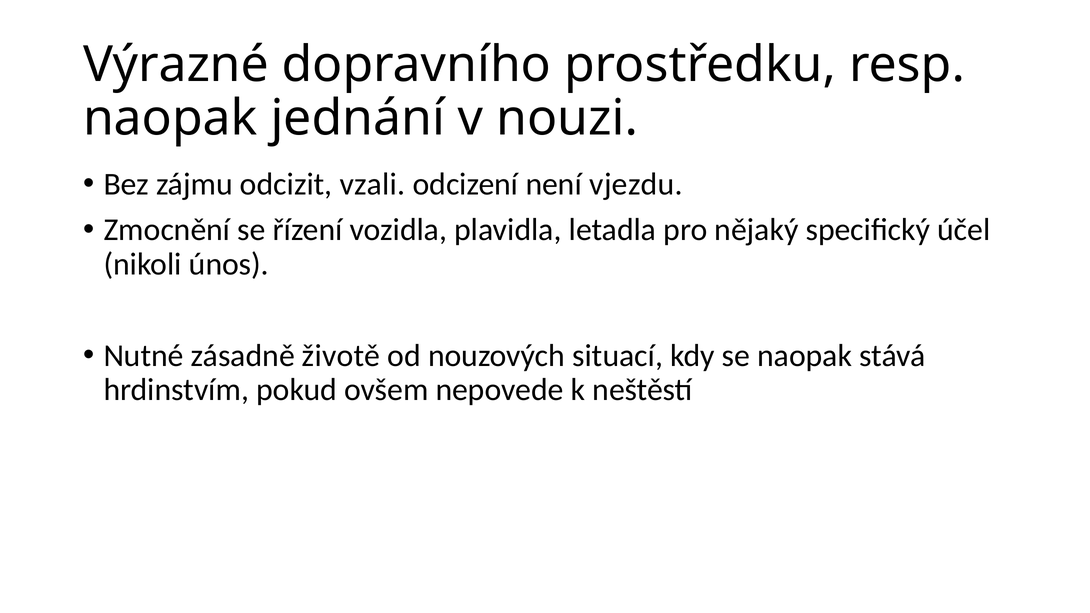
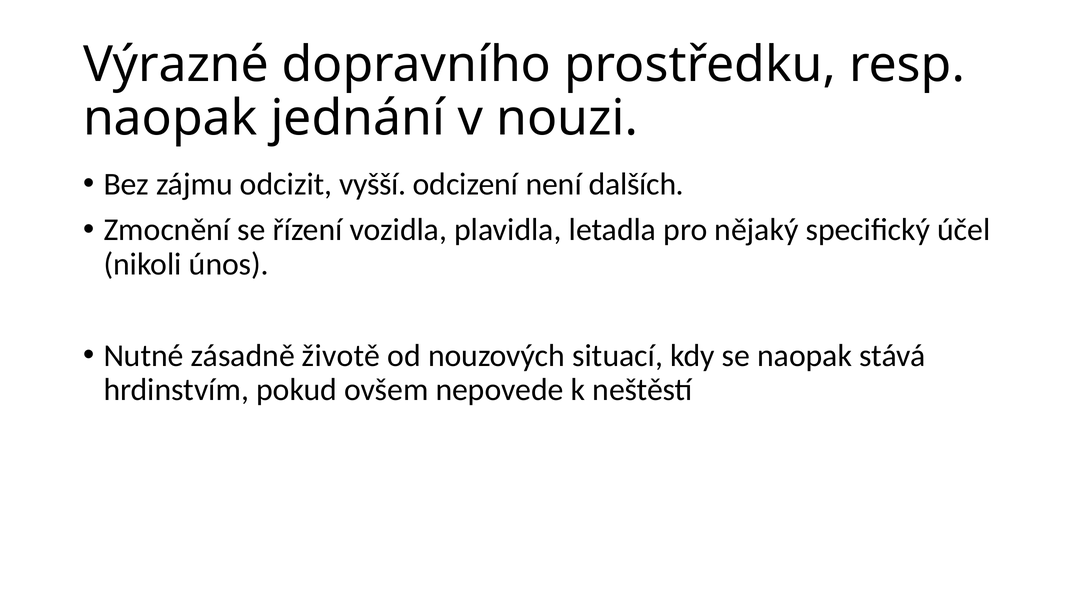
vzali: vzali -> vyšší
vjezdu: vjezdu -> dalších
